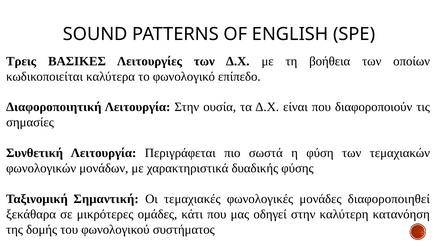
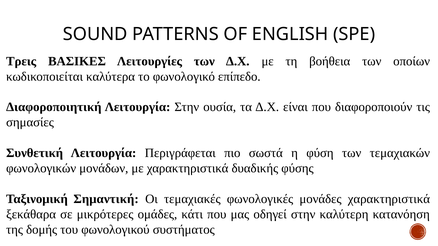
μονάδες διαφοροποιηθεί: διαφοροποιηθεί -> χαρακτηριστικά
